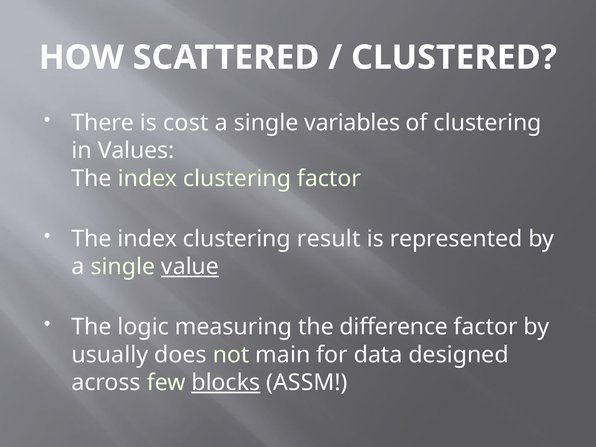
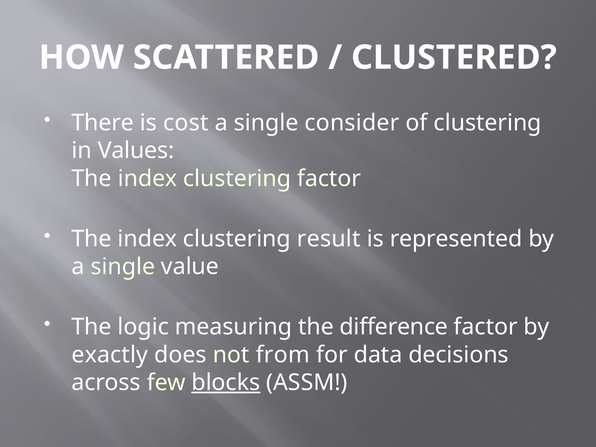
variables: variables -> consider
value underline: present -> none
usually: usually -> exactly
main: main -> from
designed: designed -> decisions
